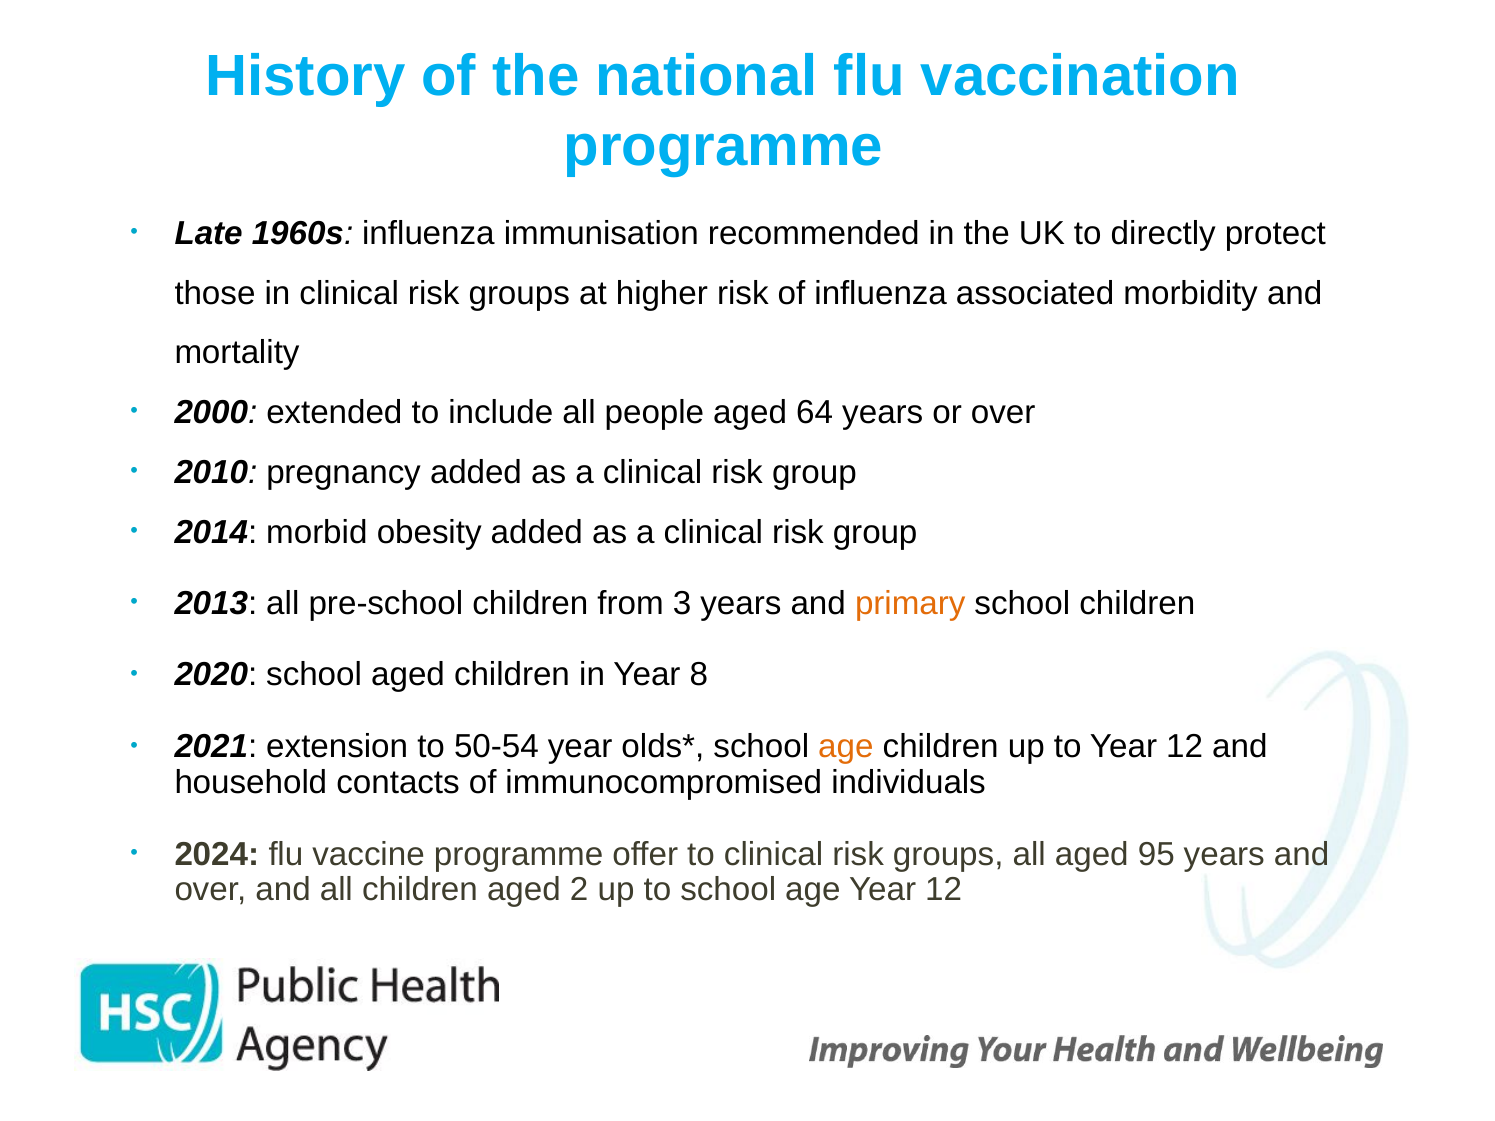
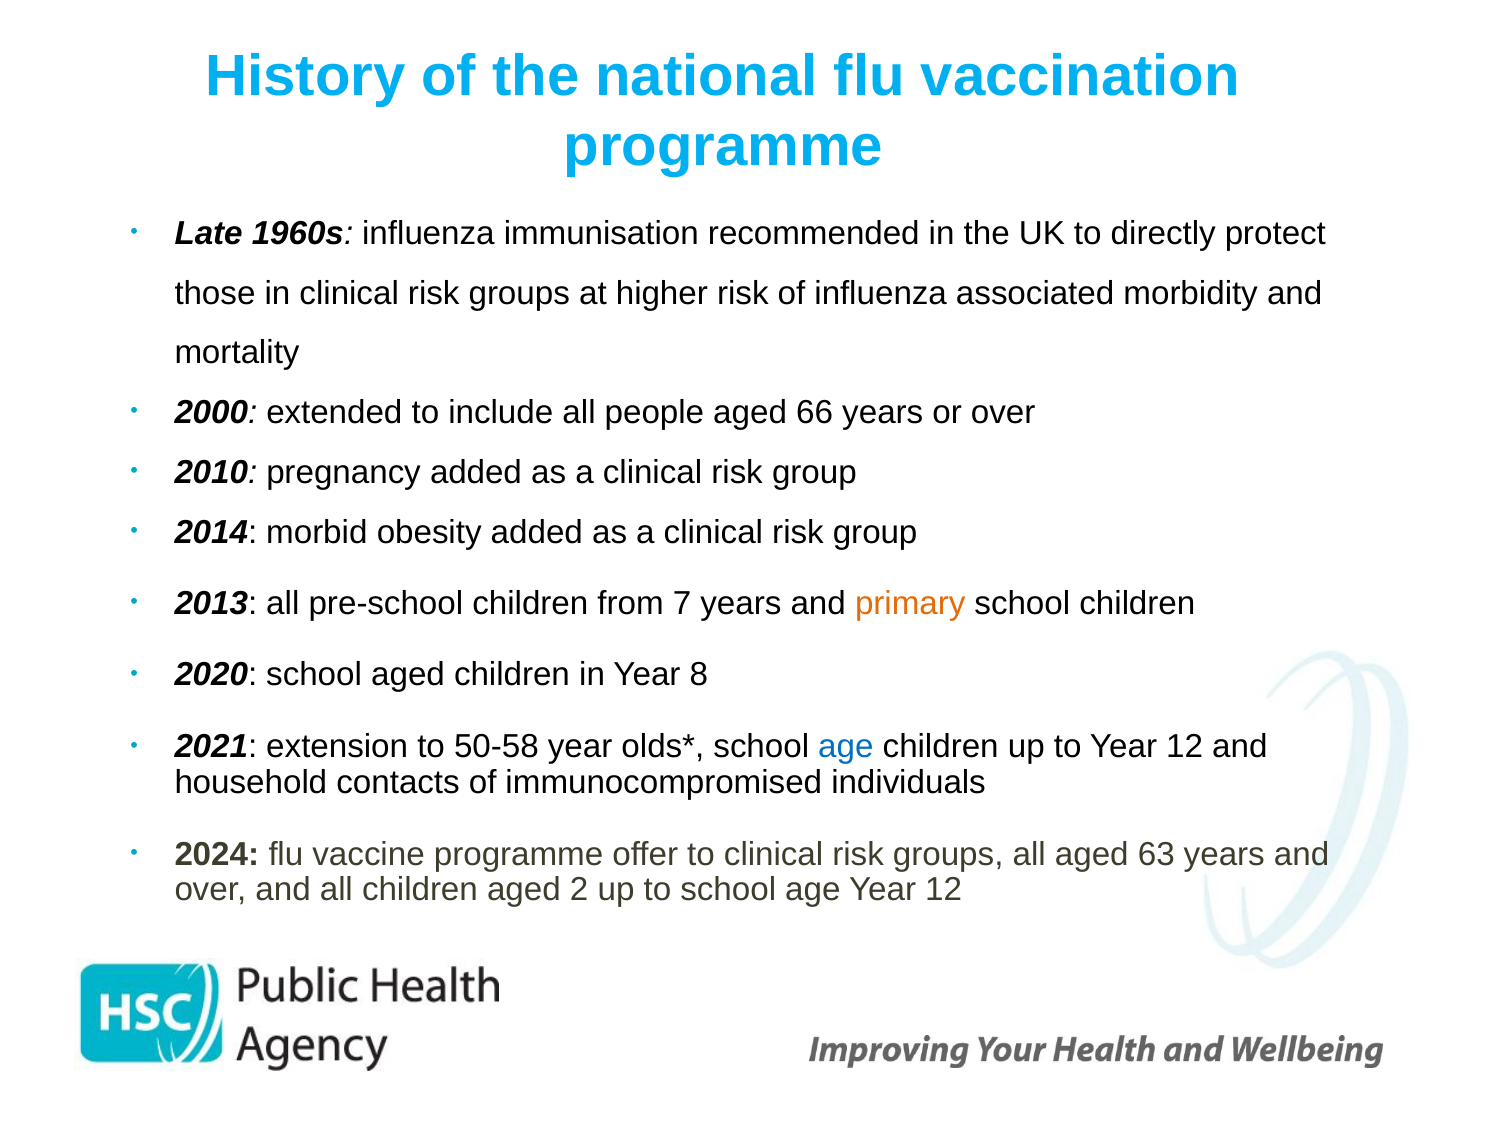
64: 64 -> 66
3: 3 -> 7
50-54: 50-54 -> 50-58
age at (846, 747) colour: orange -> blue
95: 95 -> 63
